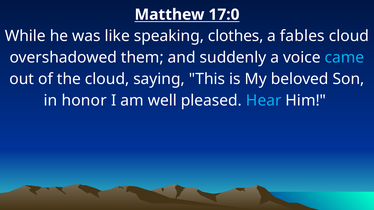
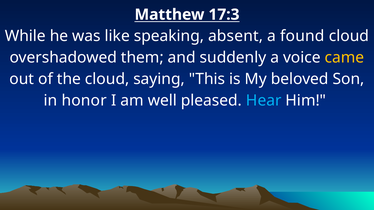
17:0: 17:0 -> 17:3
clothes: clothes -> absent
fables: fables -> found
came colour: light blue -> yellow
